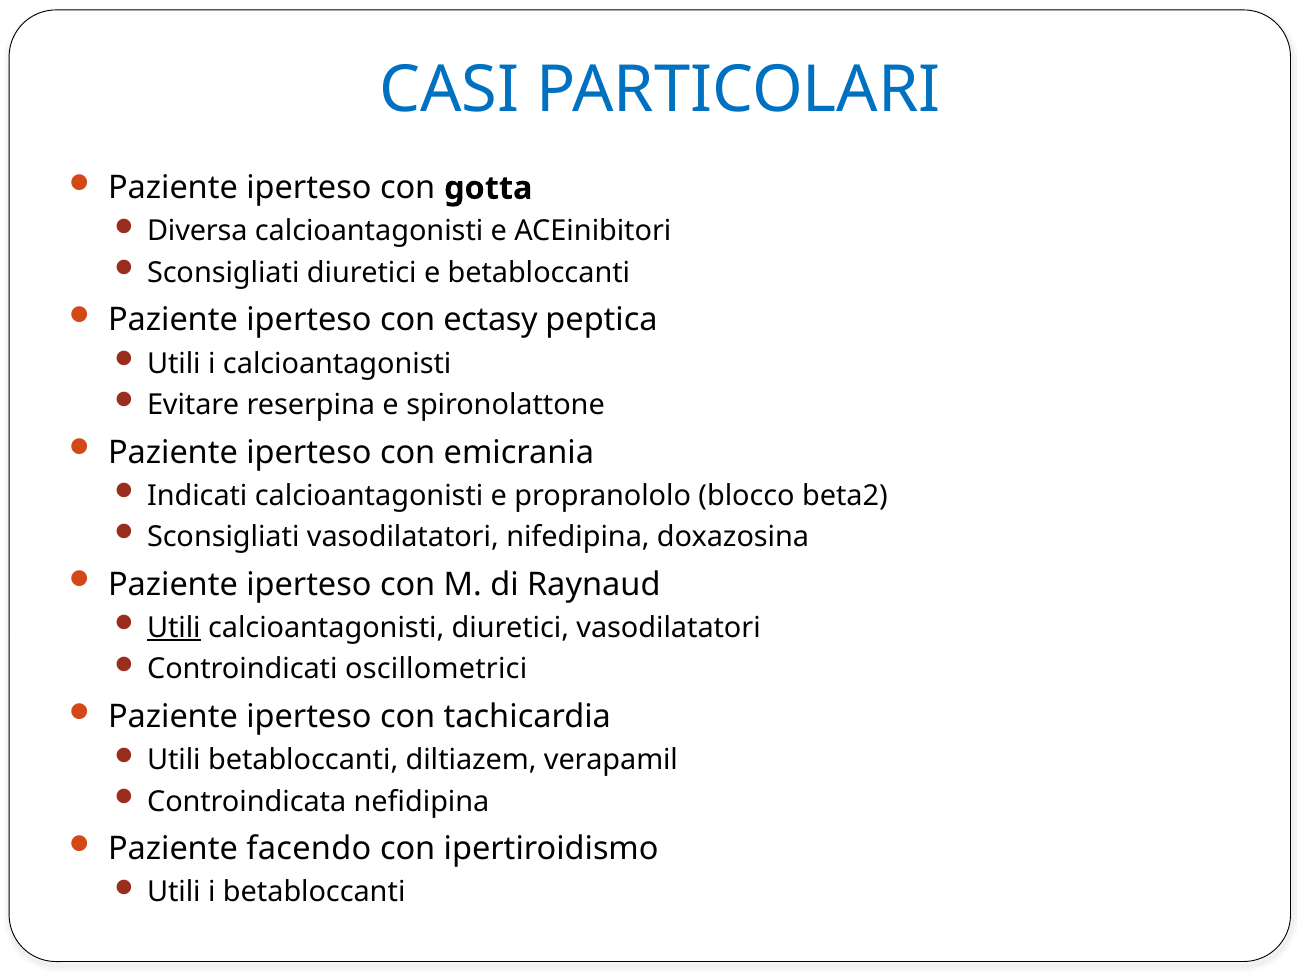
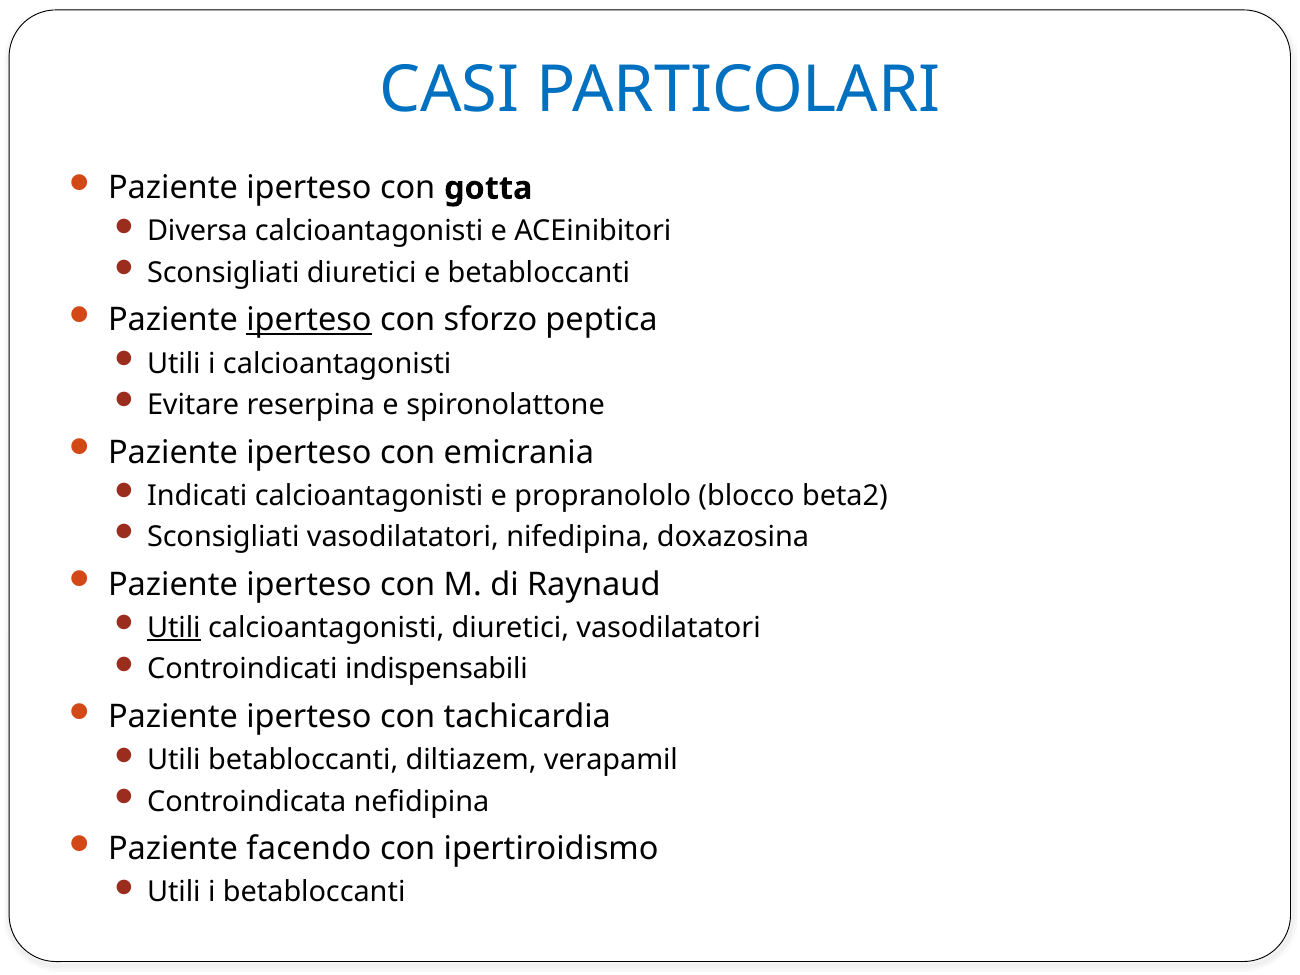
iperteso at (309, 320) underline: none -> present
ectasy: ectasy -> sforzo
oscillometrici: oscillometrici -> indispensabili
